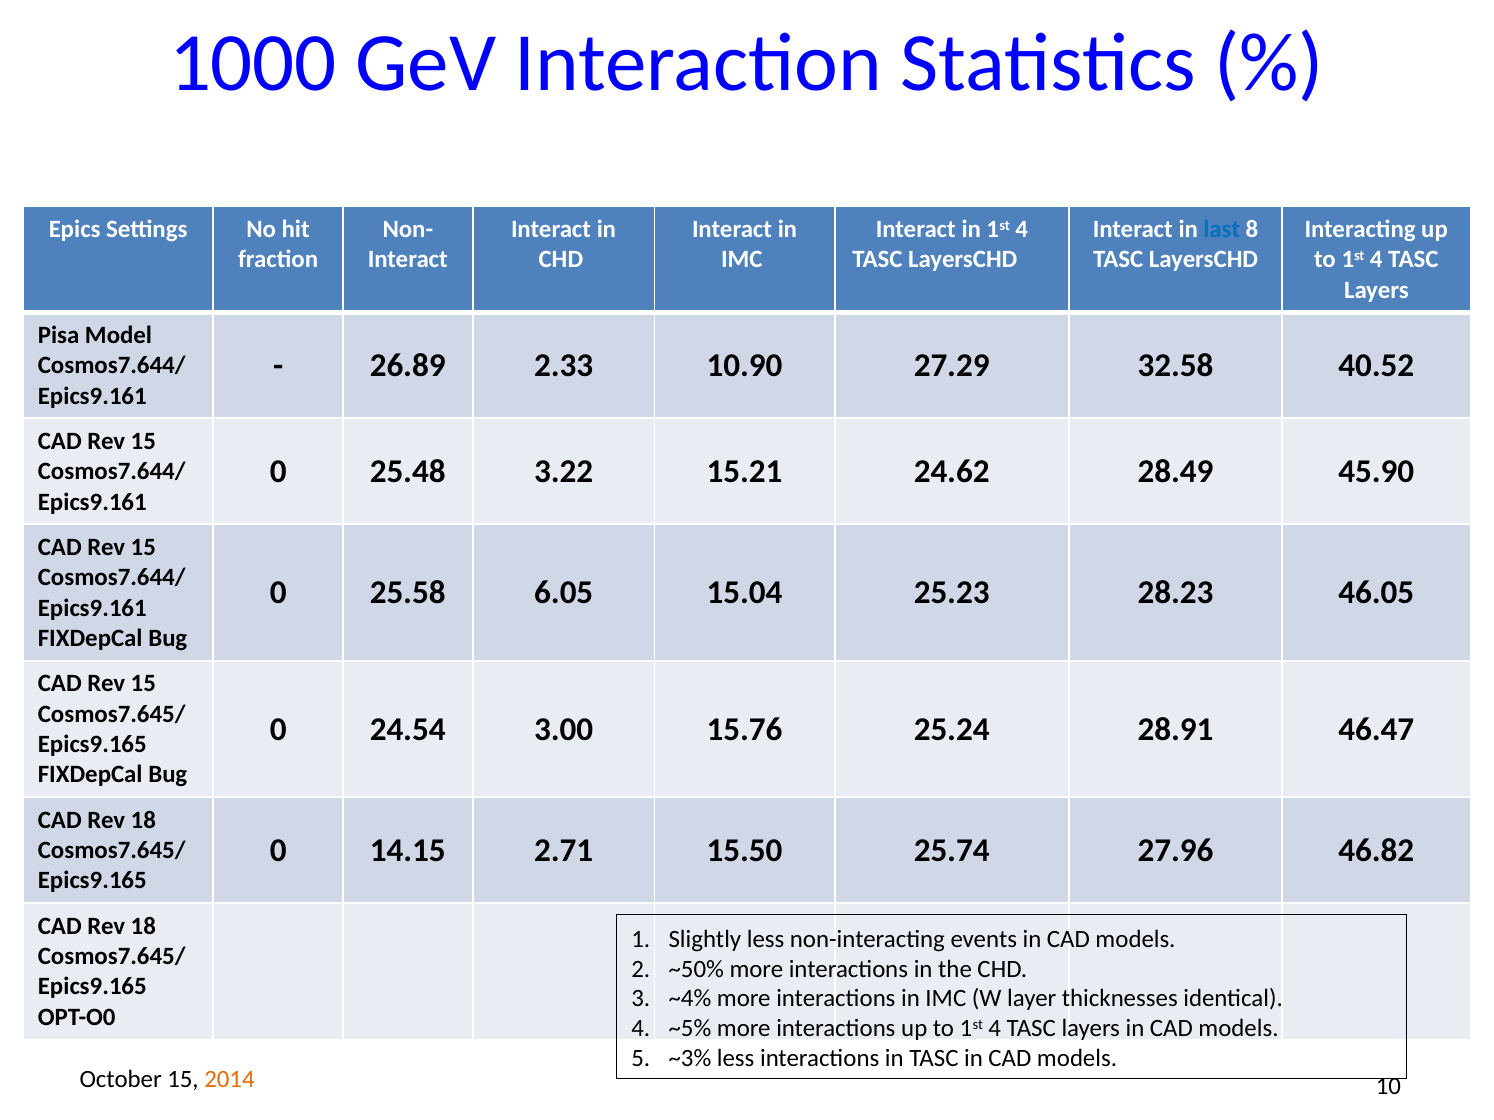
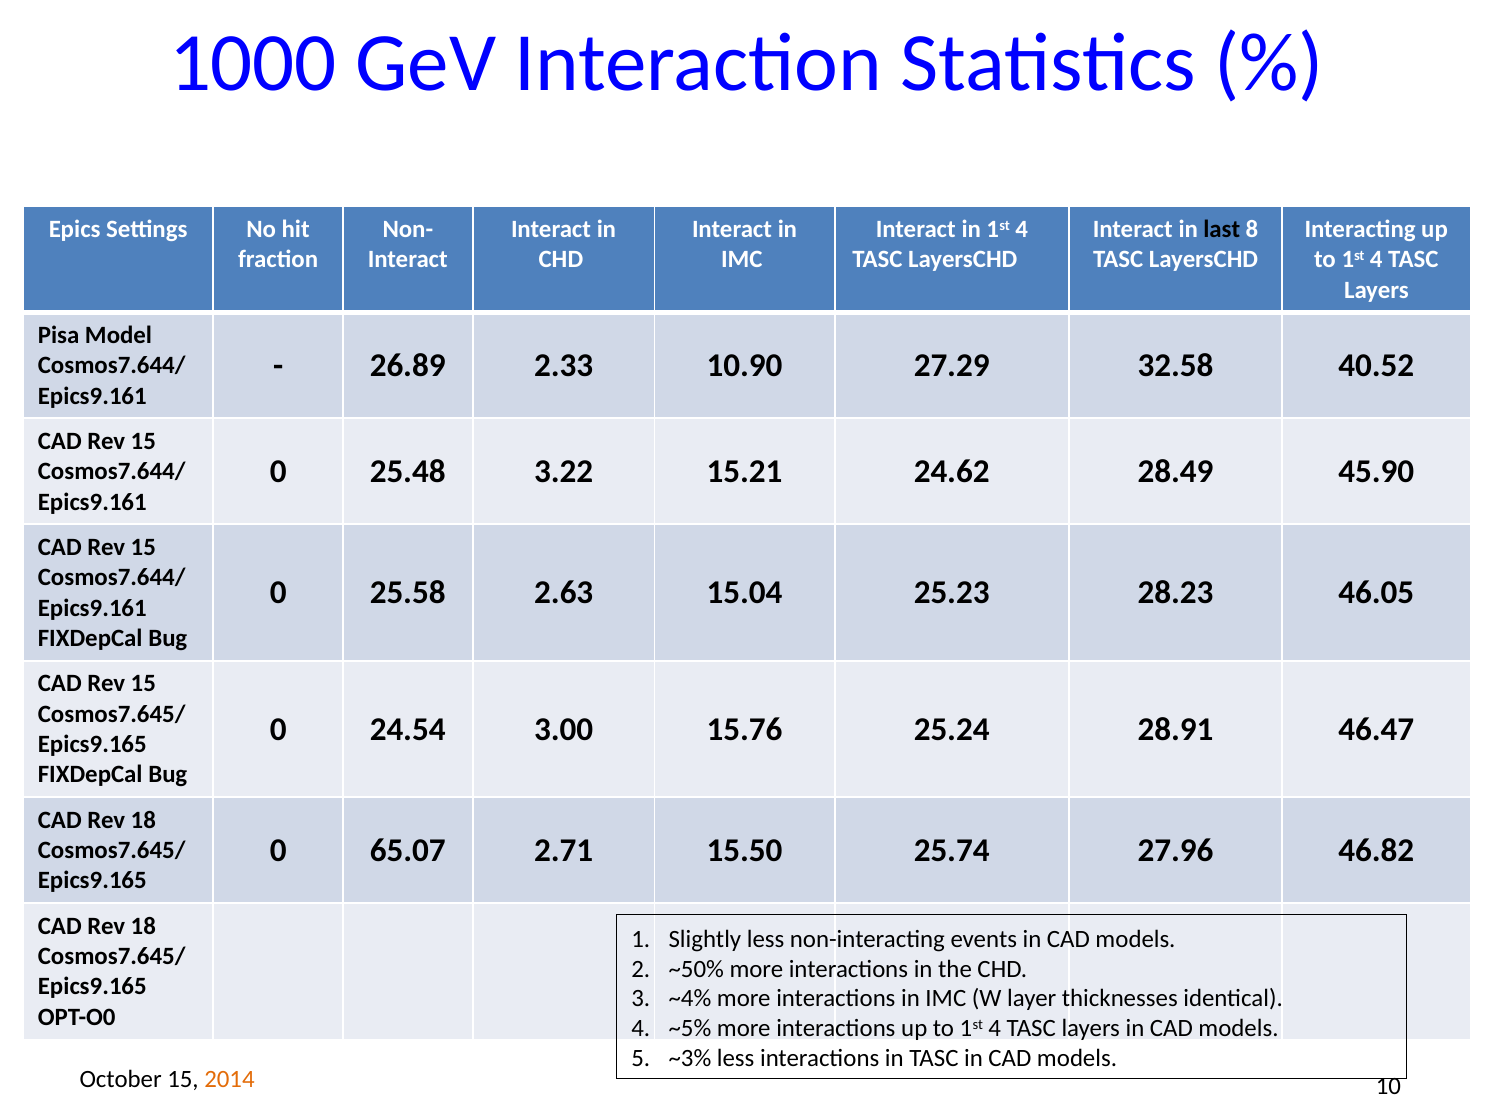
last colour: blue -> black
6.05: 6.05 -> 2.63
14.15: 14.15 -> 65.07
